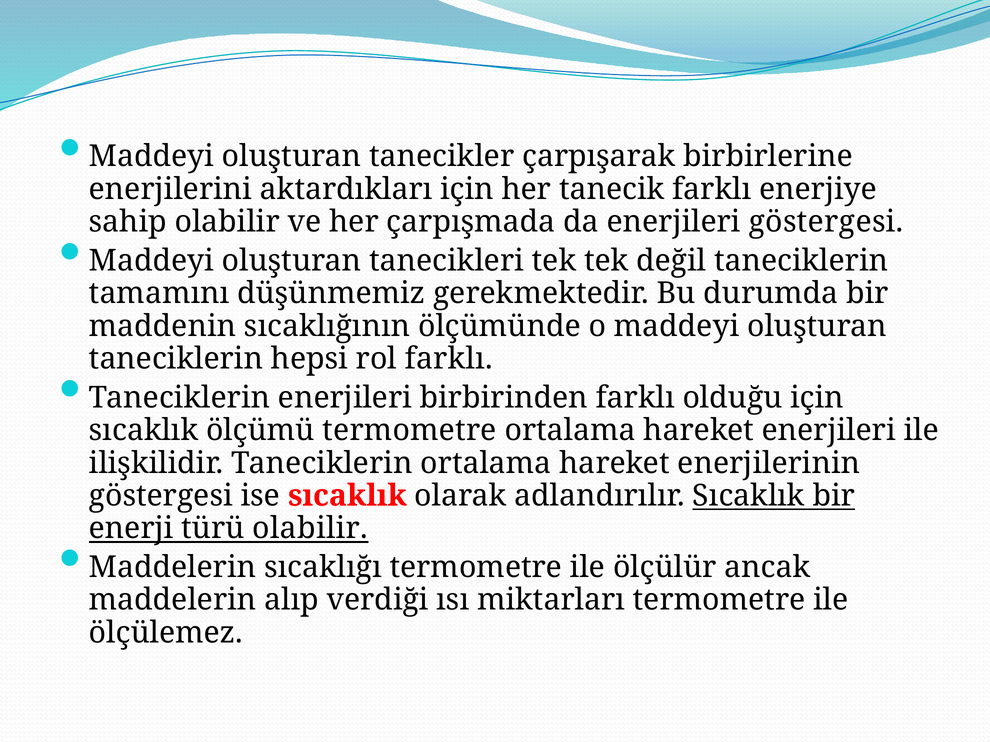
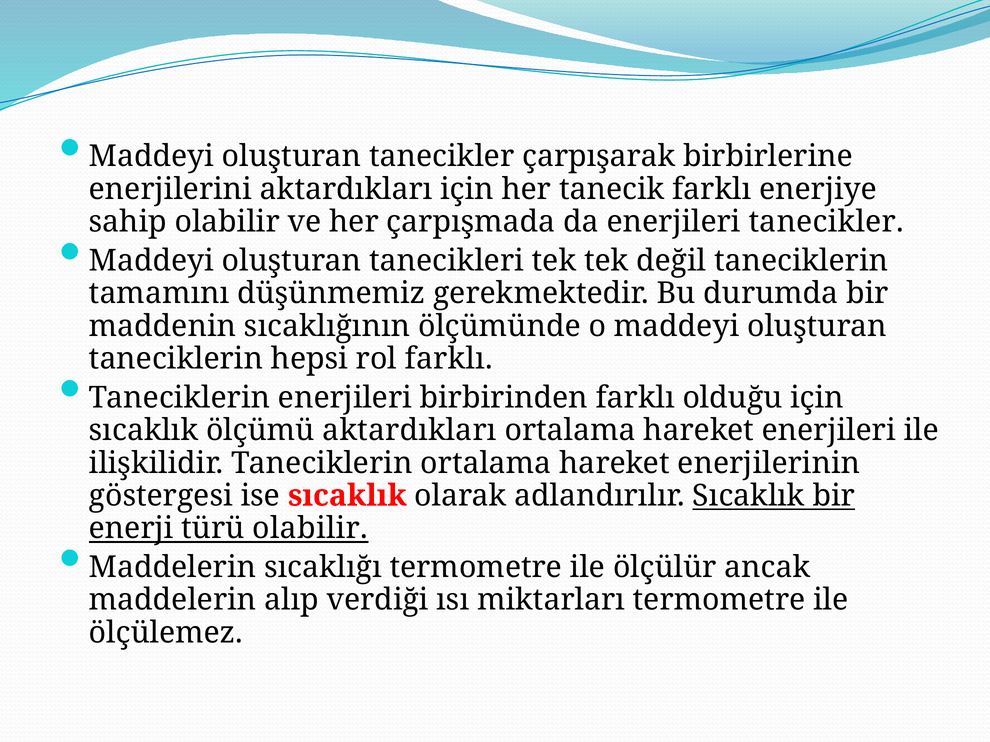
enerjileri göstergesi: göstergesi -> tanecikler
ölçümü termometre: termometre -> aktardıkları
